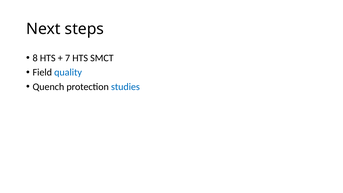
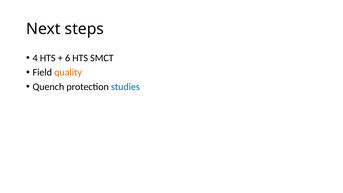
8: 8 -> 4
7: 7 -> 6
quality colour: blue -> orange
